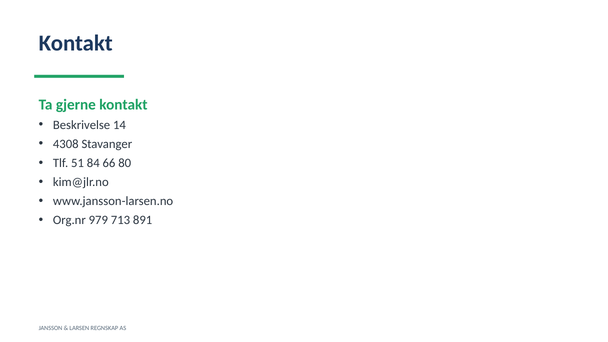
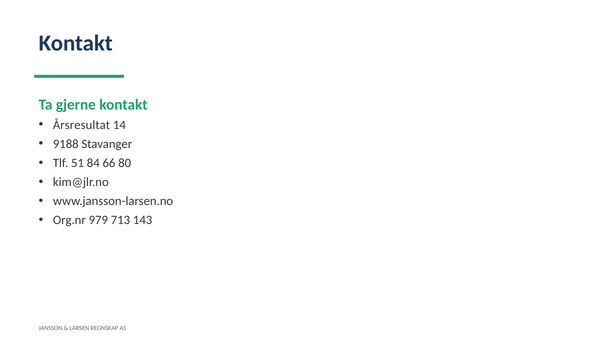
Beskrivelse: Beskrivelse -> Årsresultat
4308: 4308 -> 9188
891: 891 -> 143
